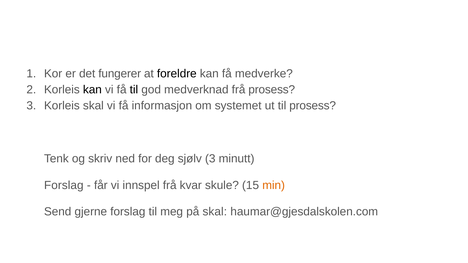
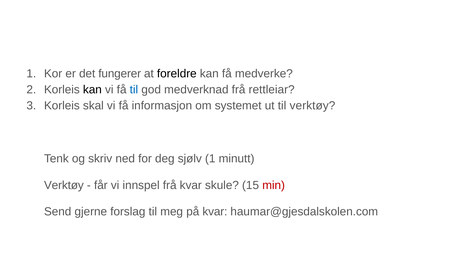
til at (134, 90) colour: black -> blue
frå prosess: prosess -> rettleiar
til prosess: prosess -> verktøy
sjølv 3: 3 -> 1
Forslag at (64, 185): Forslag -> Verktøy
min colour: orange -> red
på skal: skal -> kvar
